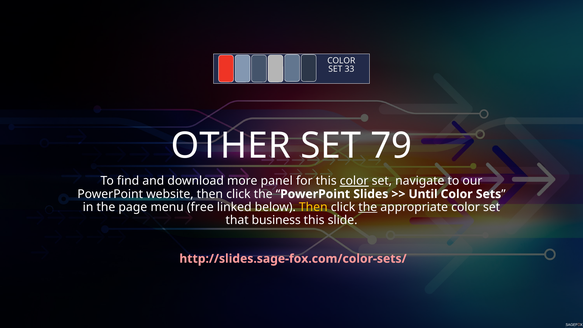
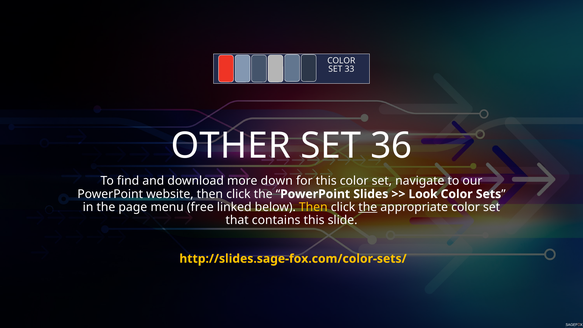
79: 79 -> 36
panel: panel -> down
color at (354, 181) underline: present -> none
Until: Until -> Look
business: business -> contains
http://slides.sage-fox.com/color-sets/ colour: pink -> yellow
